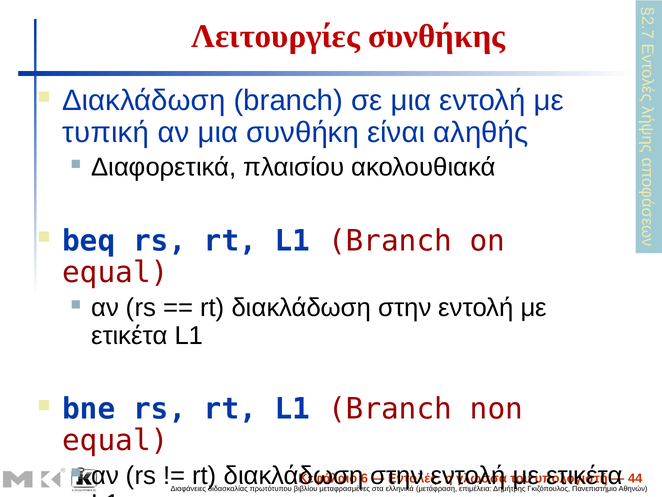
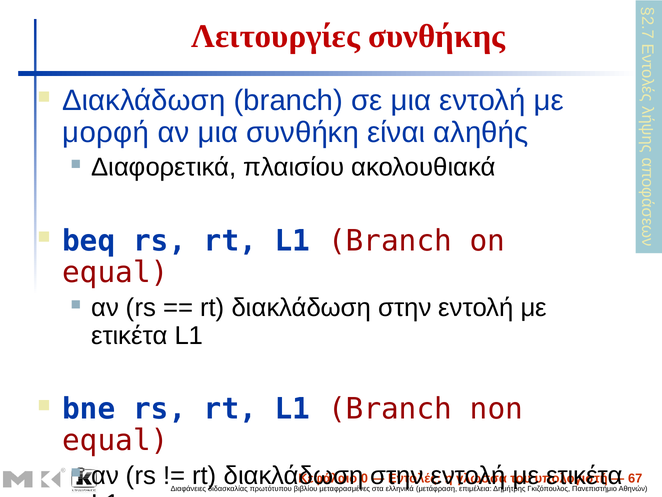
τυπική: τυπική -> μορφή
6: 6 -> 0
44: 44 -> 67
